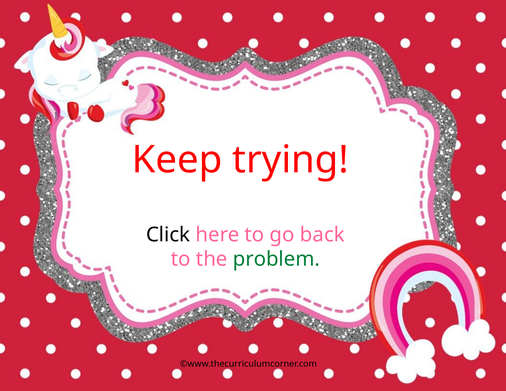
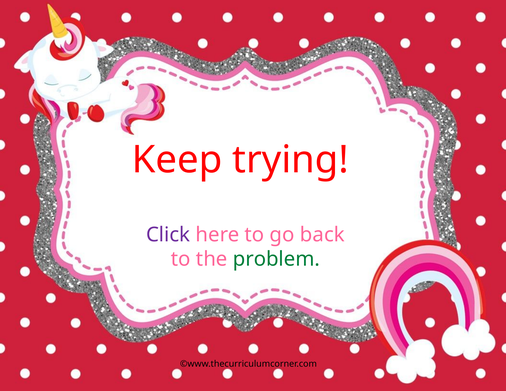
Click colour: black -> purple
